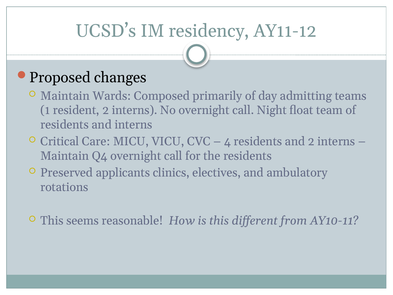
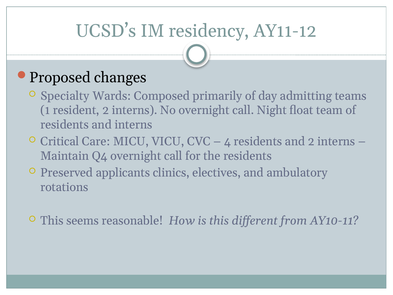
Maintain at (65, 96): Maintain -> Specialty
